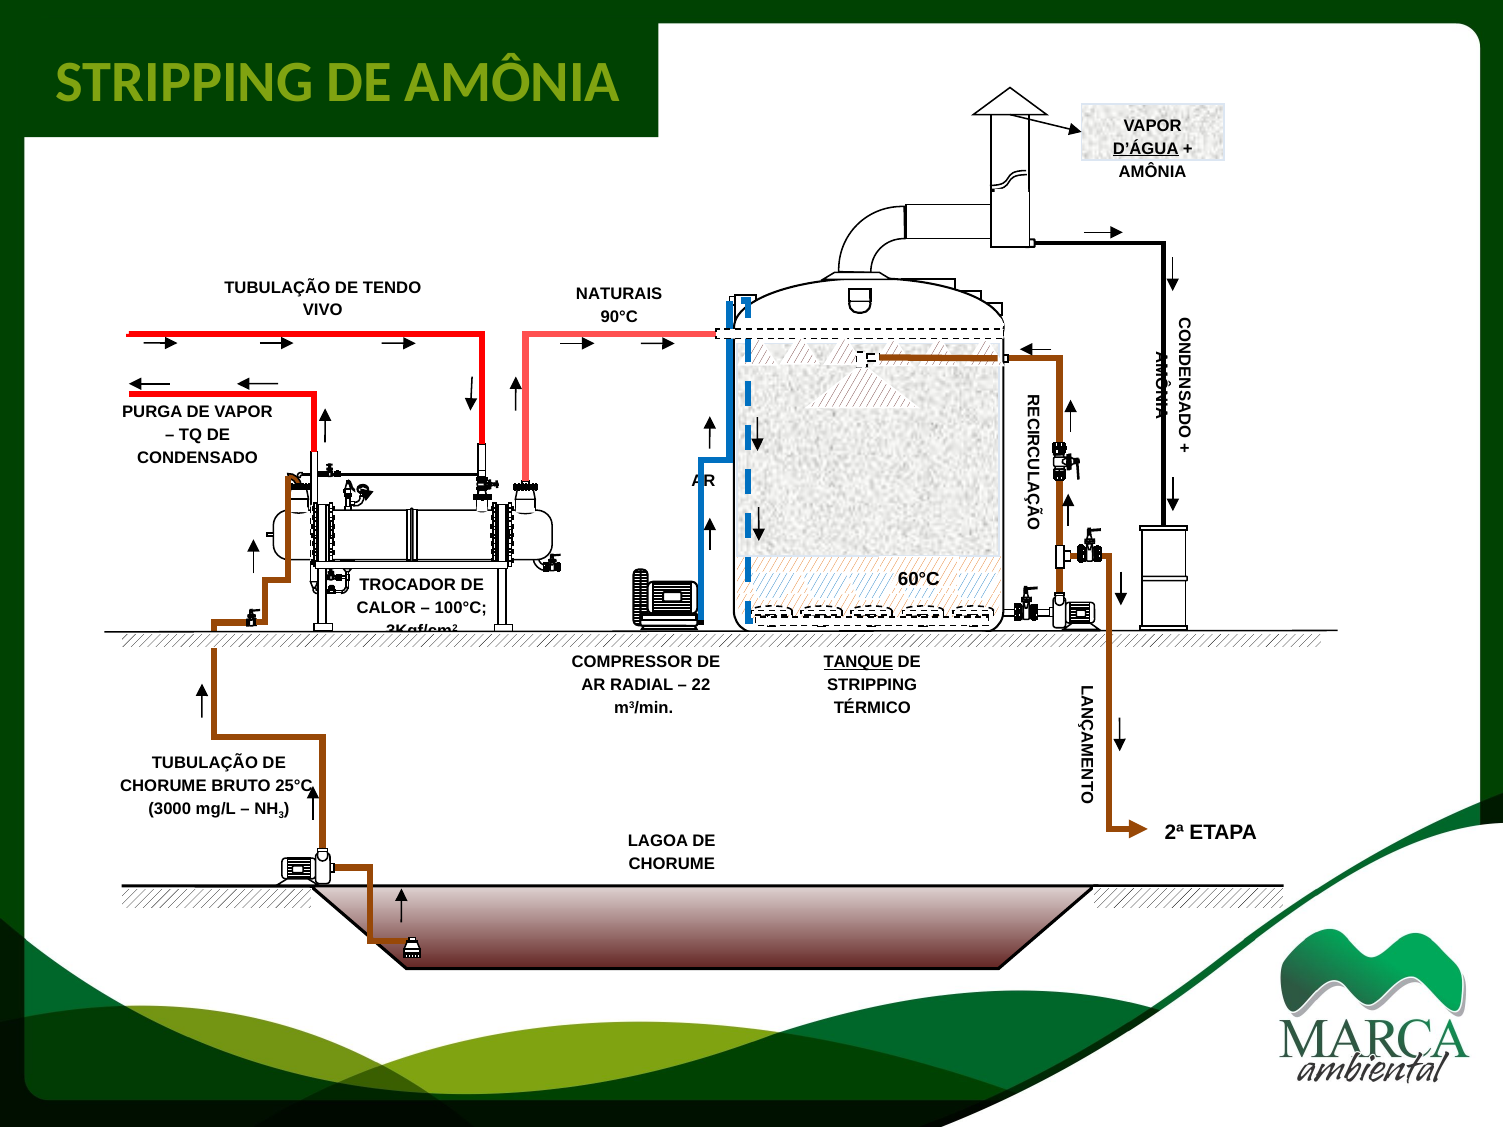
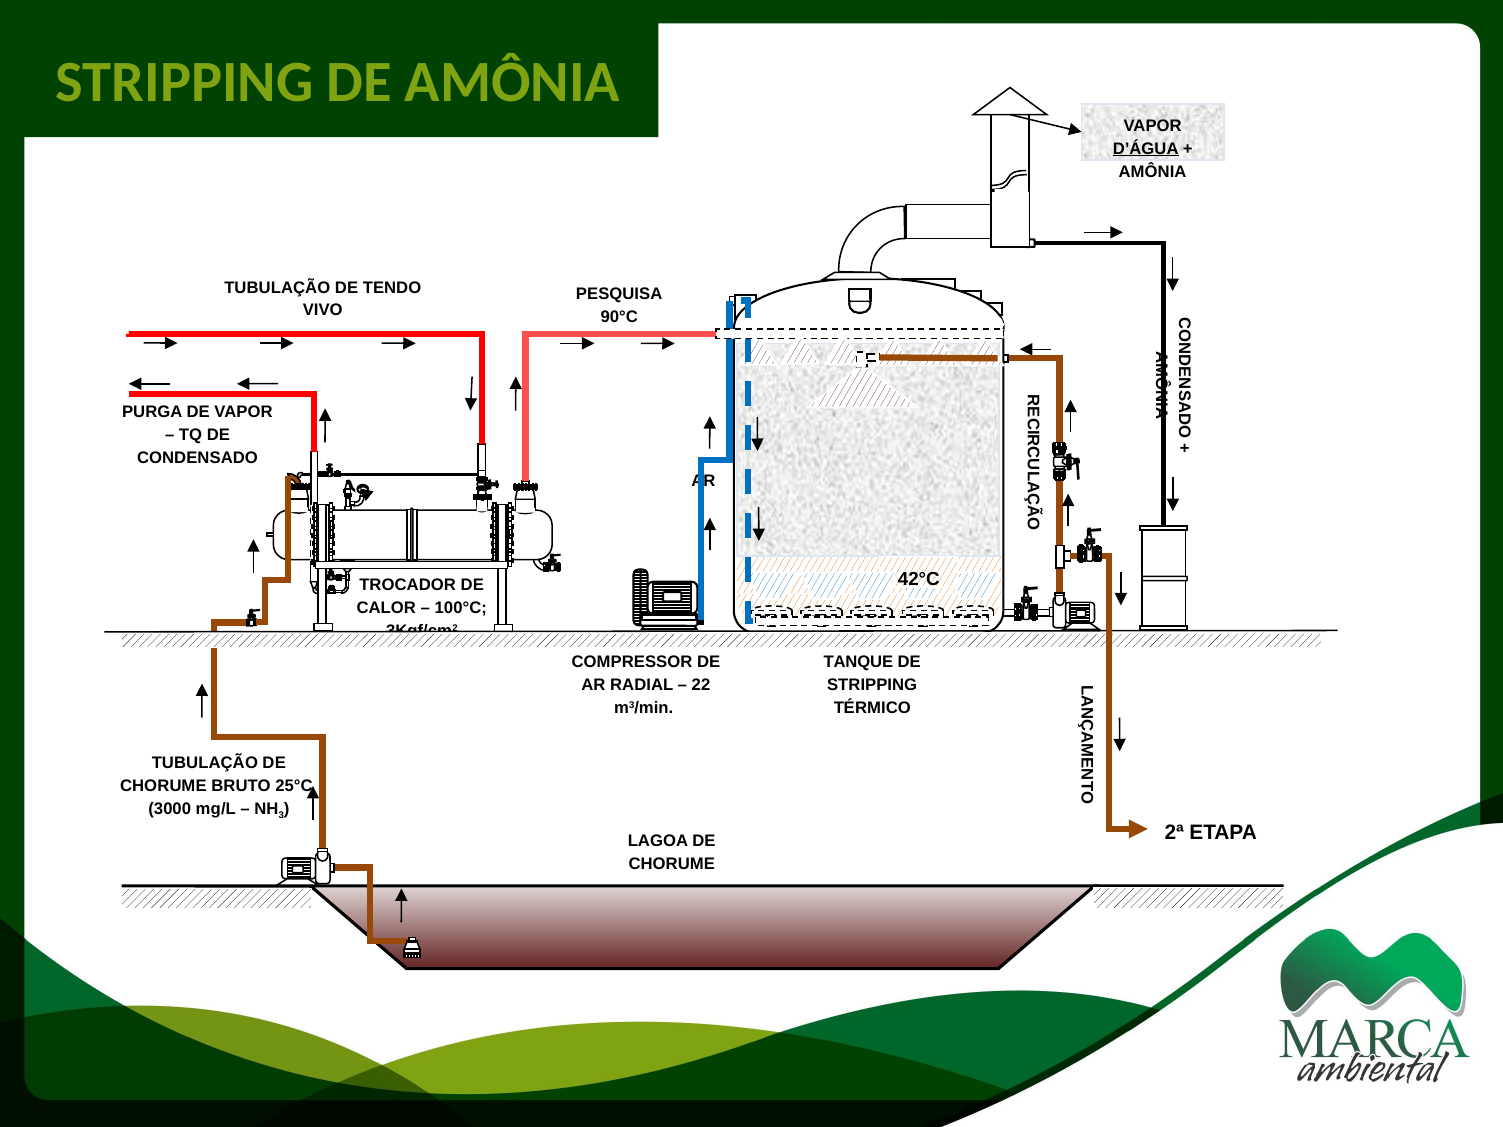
NATURAIS: NATURAIS -> PESQUISA
60°C: 60°C -> 42°C
TANQUE underline: present -> none
